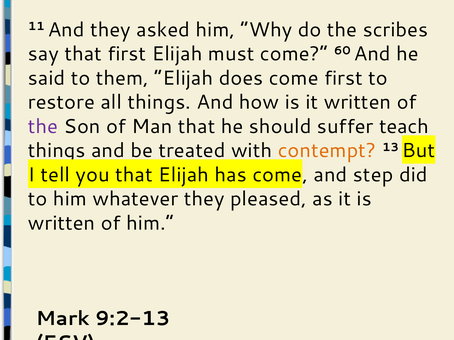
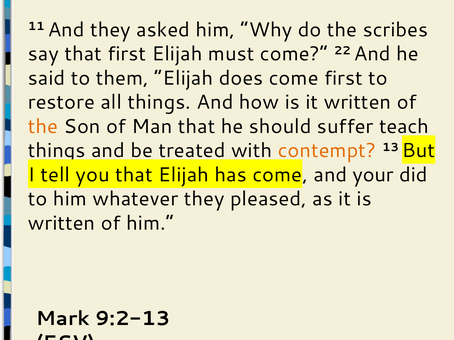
60: 60 -> 22
the at (43, 127) colour: purple -> orange
step: step -> your
